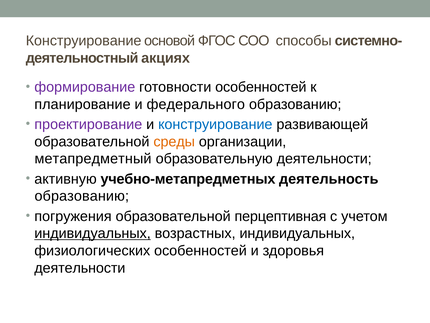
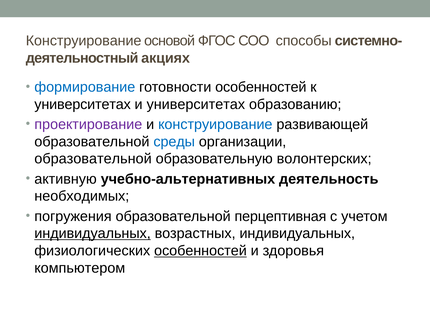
формирование colour: purple -> blue
планирование at (82, 104): планирование -> университетах
и федерального: федерального -> университетах
среды colour: orange -> blue
метапредметный at (93, 159): метапредметный -> образовательной
образовательную деятельности: деятельности -> волонтерских
учебно-метапредметных: учебно-метапредметных -> учебно-альтернативных
образованию at (82, 196): образованию -> необходимых
особенностей at (200, 250) underline: none -> present
деятельности at (80, 268): деятельности -> компьютером
